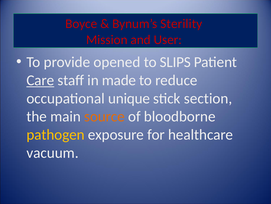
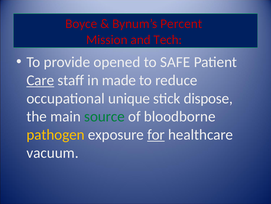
Sterility: Sterility -> Percent
User: User -> Tech
SLIPS: SLIPS -> SAFE
section: section -> dispose
source colour: orange -> green
for underline: none -> present
